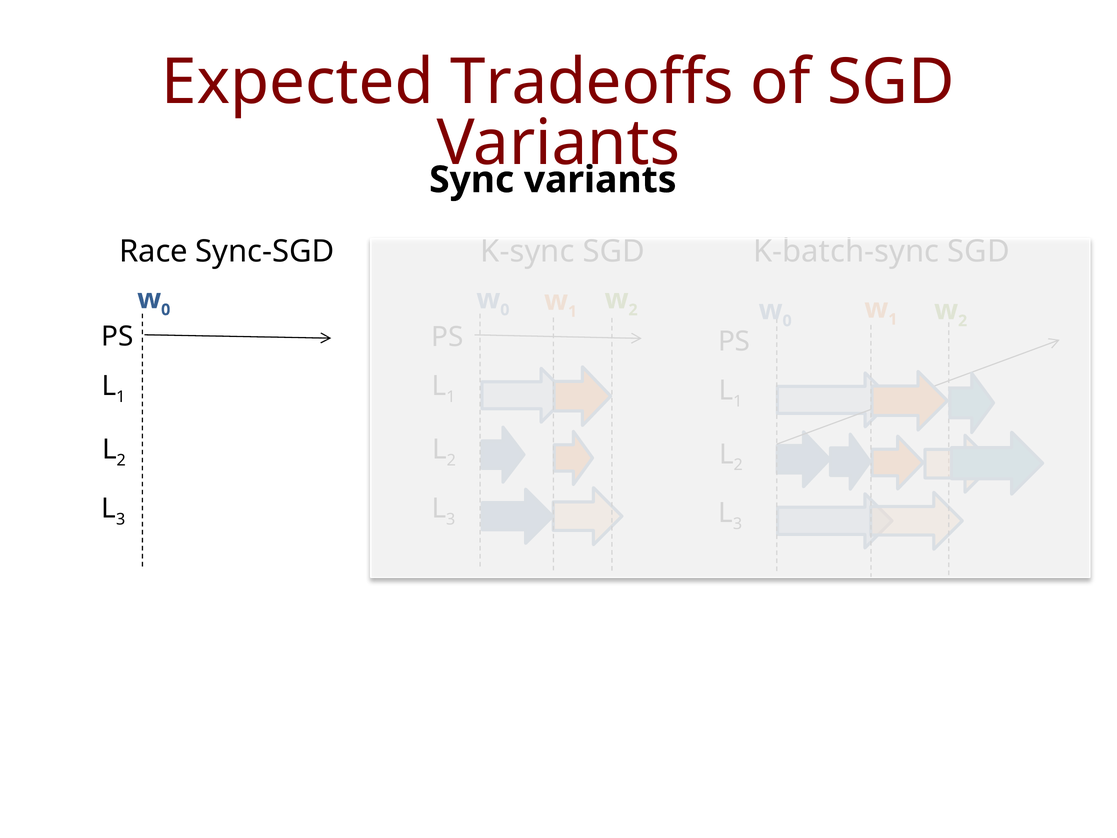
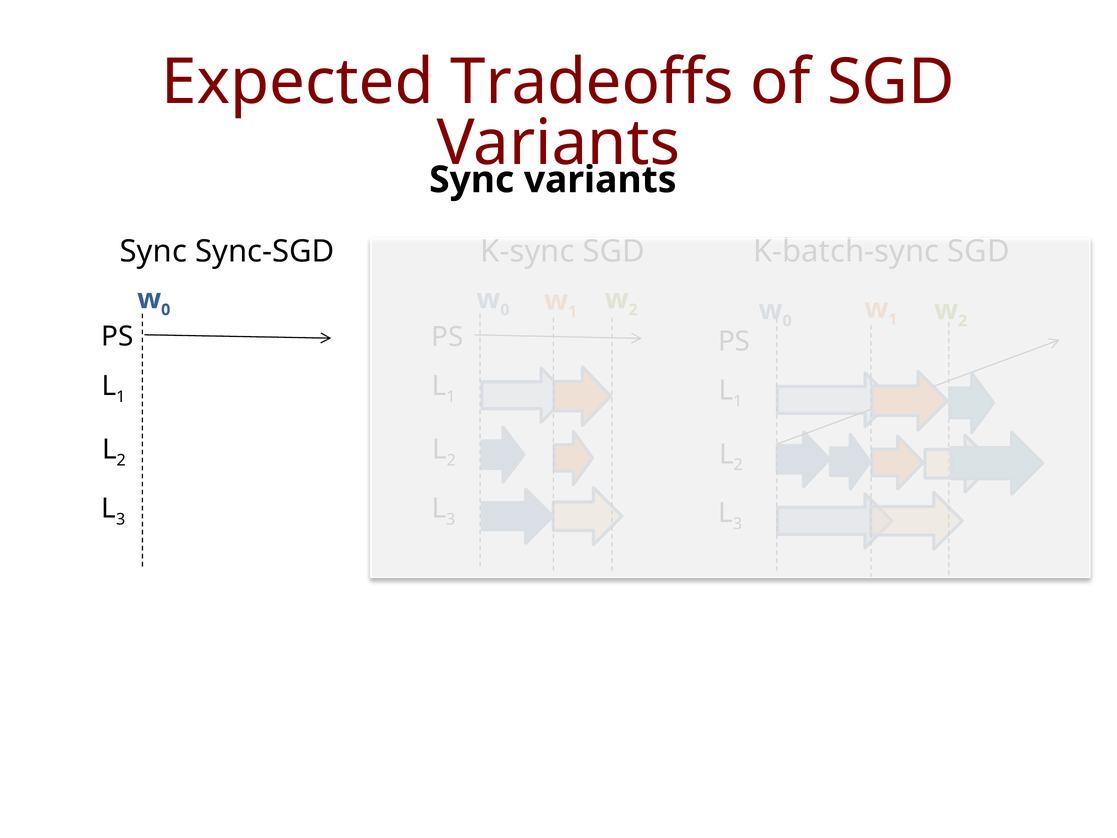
Race at (154, 251): Race -> Sync
